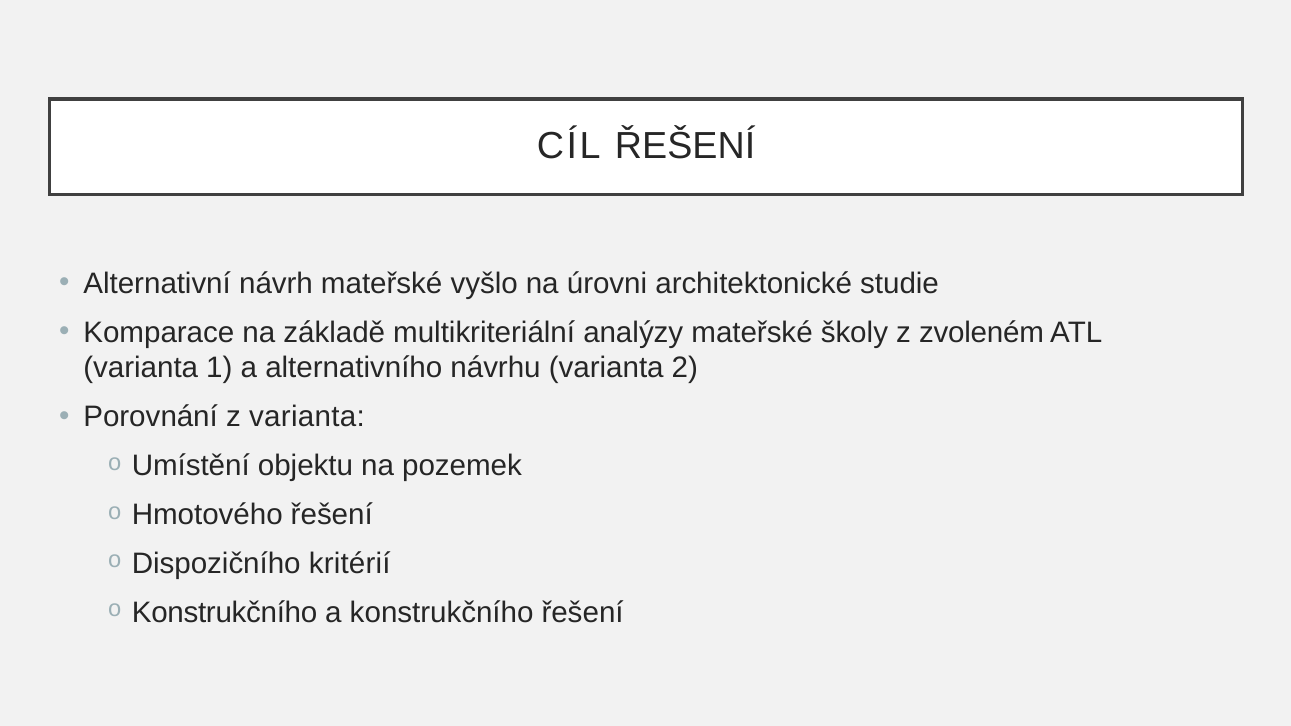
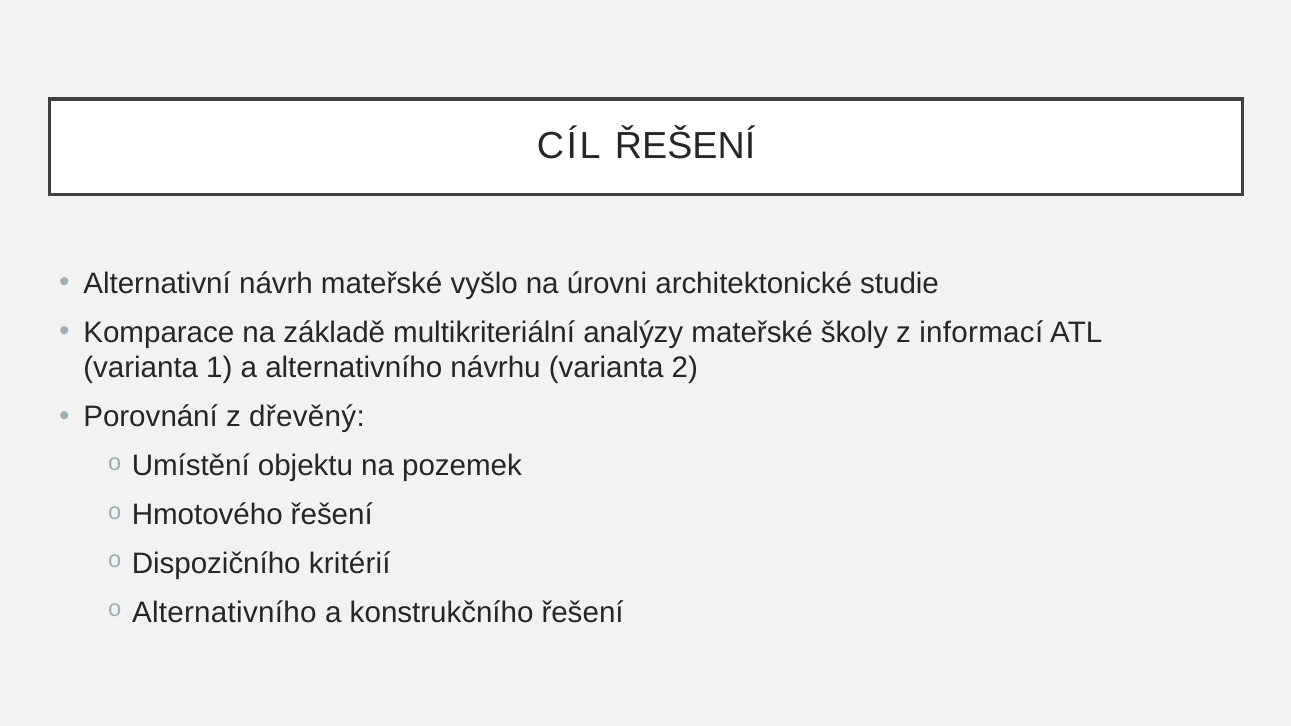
zvoleném: zvoleném -> informací
z varianta: varianta -> dřevěný
Konstrukčního at (225, 613): Konstrukčního -> Alternativního
